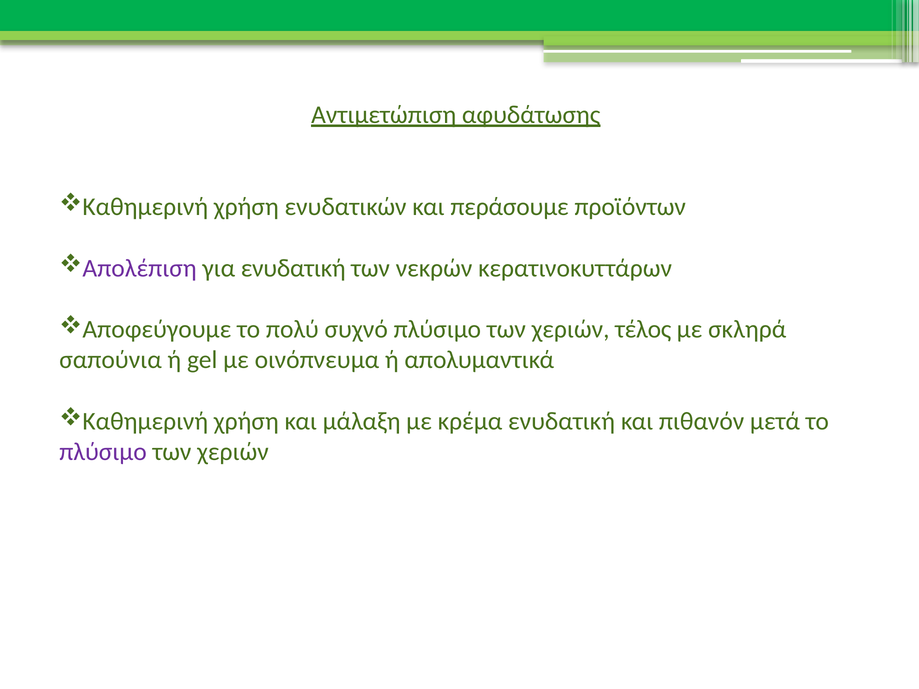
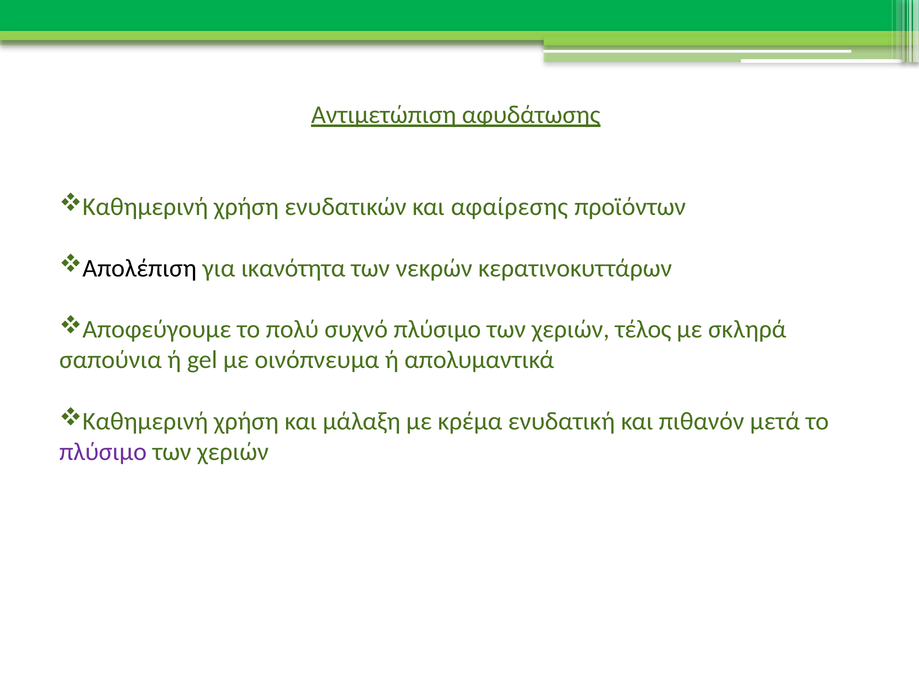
περάσουμε: περάσουμε -> αφαίρεσης
Απολέπιση colour: purple -> black
για ενυδατική: ενυδατική -> ικανότητα
